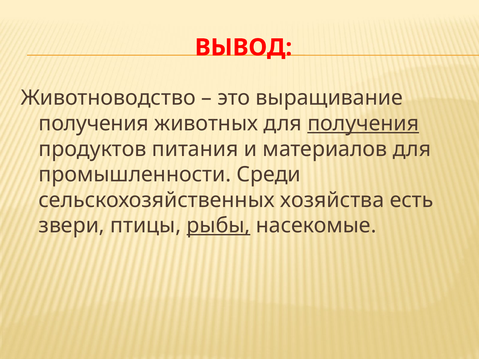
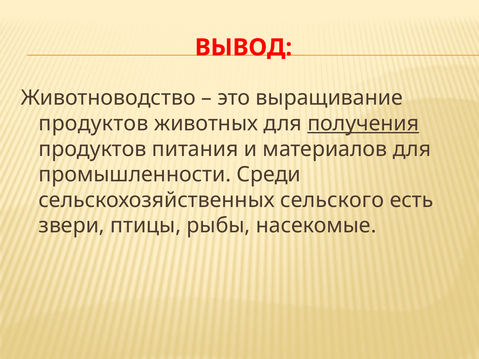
получения at (94, 124): получения -> продуктов
хозяйства: хозяйства -> сельского
рыбы underline: present -> none
